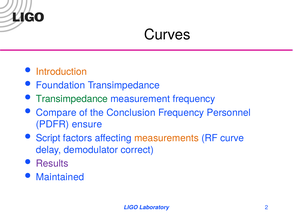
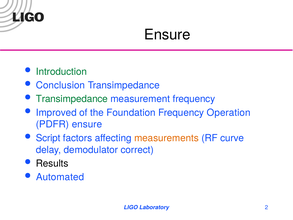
Curves at (167, 35): Curves -> Ensure
Introduction colour: orange -> green
Foundation: Foundation -> Conclusion
Compare: Compare -> Improved
Conclusion: Conclusion -> Foundation
Personnel: Personnel -> Operation
Results colour: purple -> black
Maintained: Maintained -> Automated
